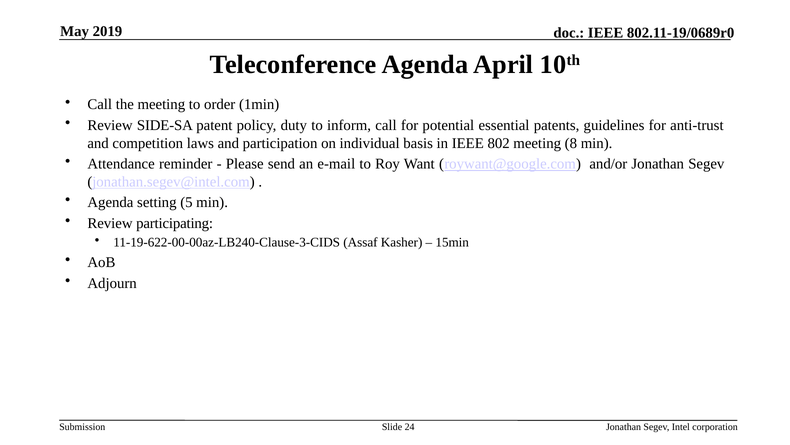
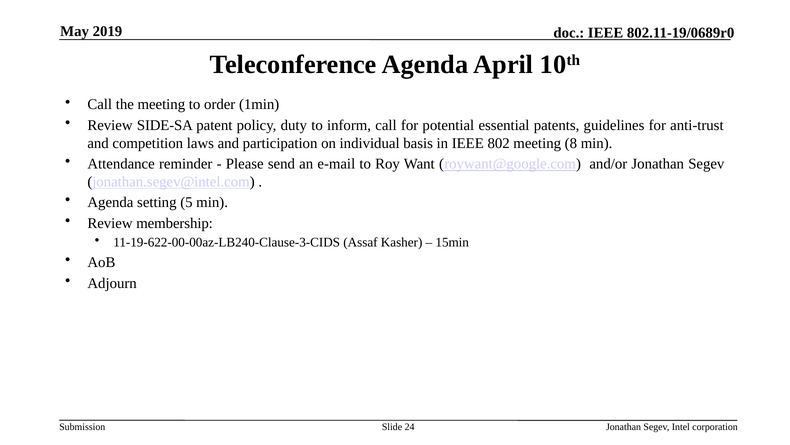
participating: participating -> membership
